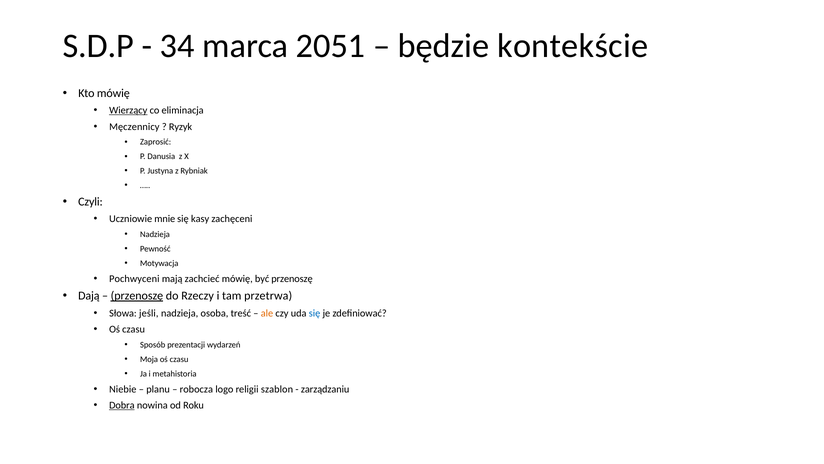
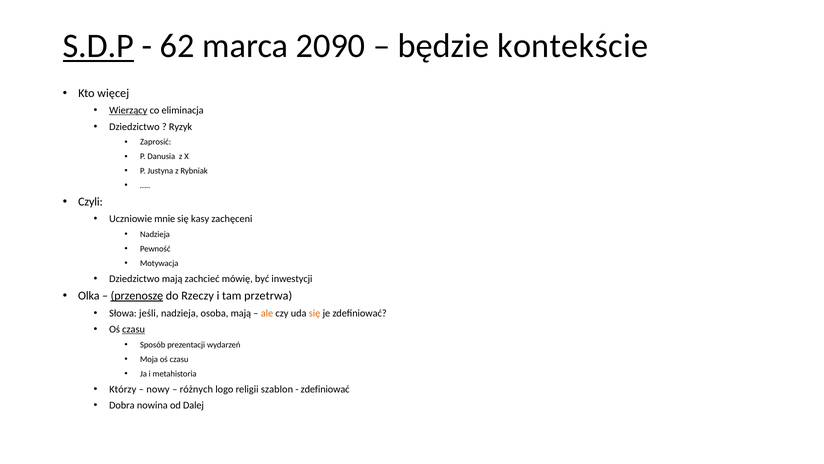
S.D.P underline: none -> present
34: 34 -> 62
2051: 2051 -> 2090
Kto mówię: mówię -> więcej
Męczennicy at (134, 127): Męczennicy -> Dziedzictwo
Pochwyceni at (134, 278): Pochwyceni -> Dziedzictwo
być przenoszę: przenoszę -> inwestycji
Dają: Dają -> Olka
osoba treść: treść -> mają
się at (315, 313) colour: blue -> orange
czasu at (134, 329) underline: none -> present
Niebie: Niebie -> Którzy
planu: planu -> nowy
robocza: robocza -> różnych
zarządzaniu at (325, 389): zarządzaniu -> zdefiniować
Dobra underline: present -> none
Roku: Roku -> Dalej
